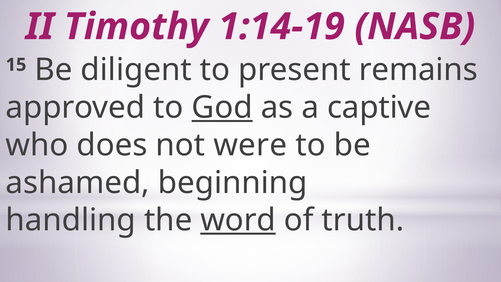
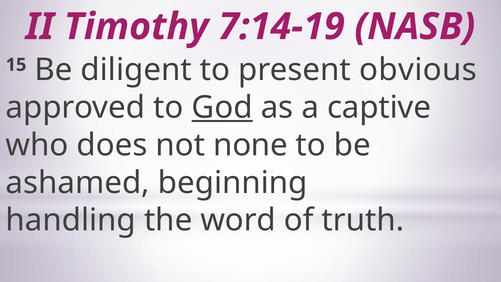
1:14-19: 1:14-19 -> 7:14-19
remains: remains -> obvious
were: were -> none
word underline: present -> none
